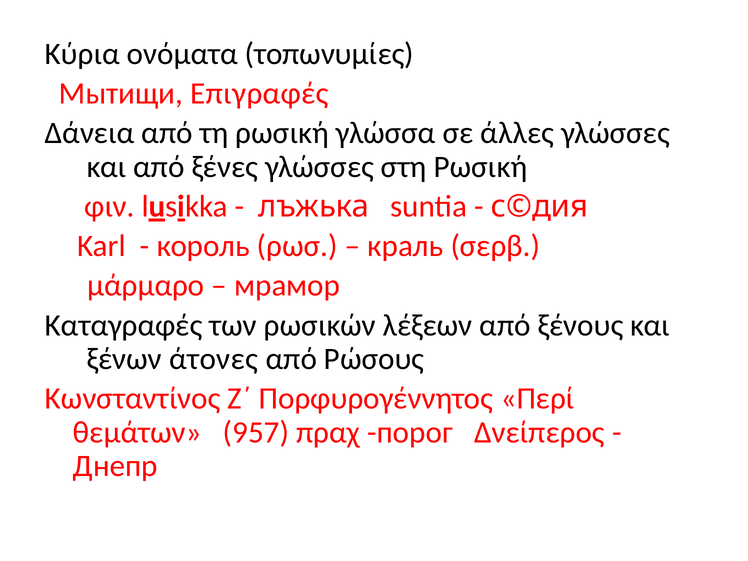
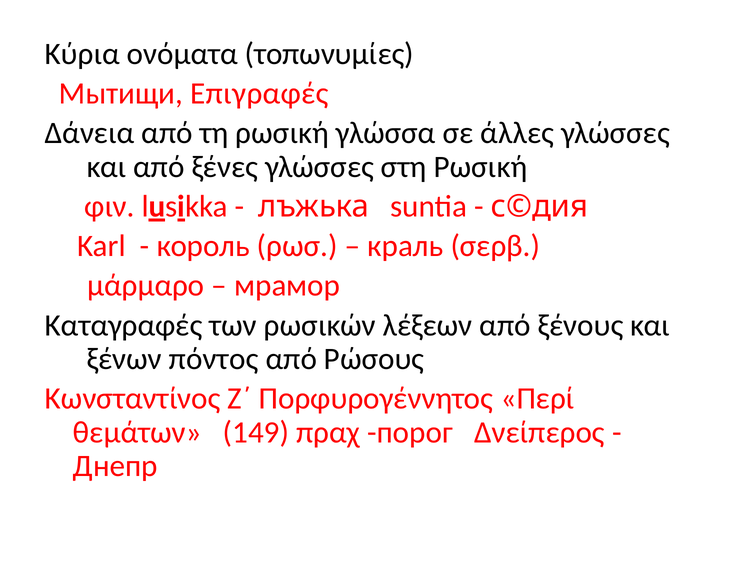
άτονες: άτονες -> πόντος
957: 957 -> 149
